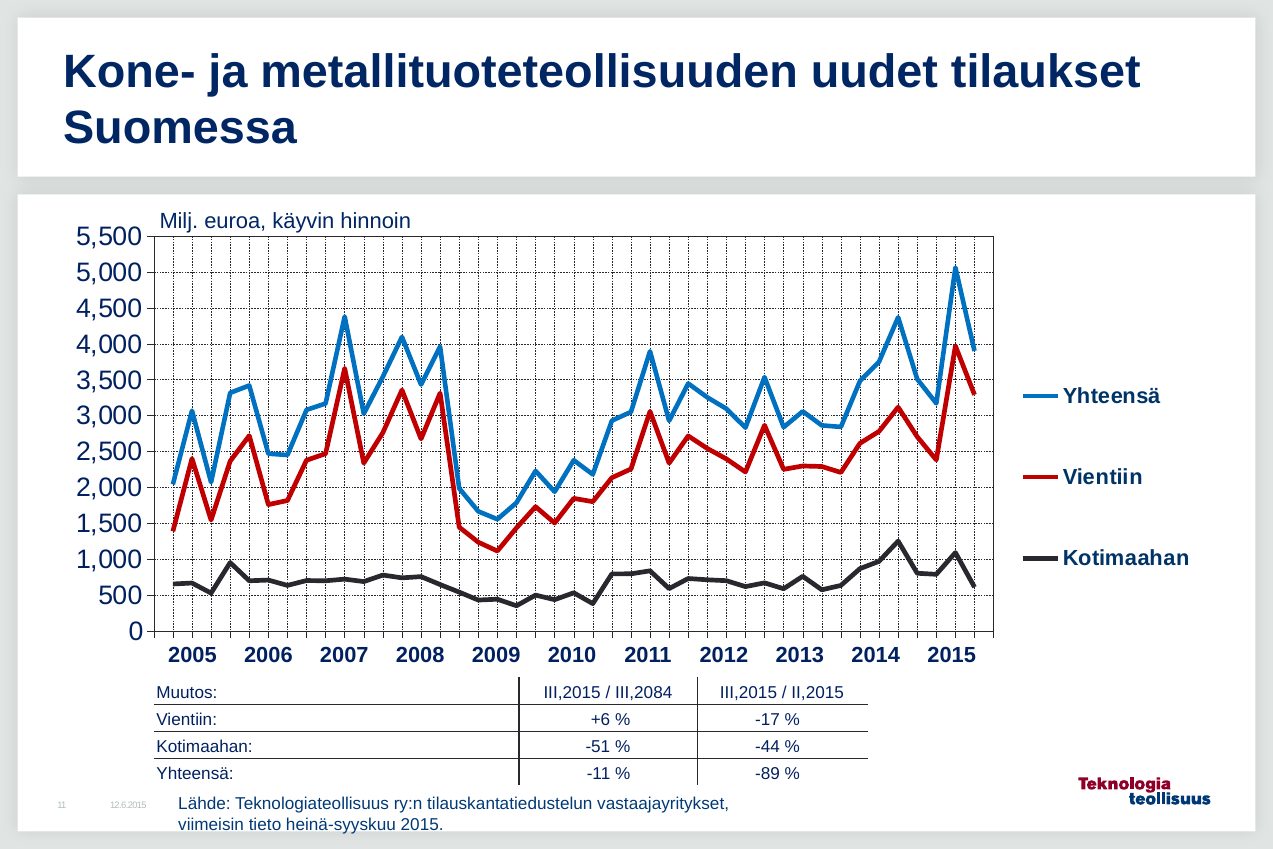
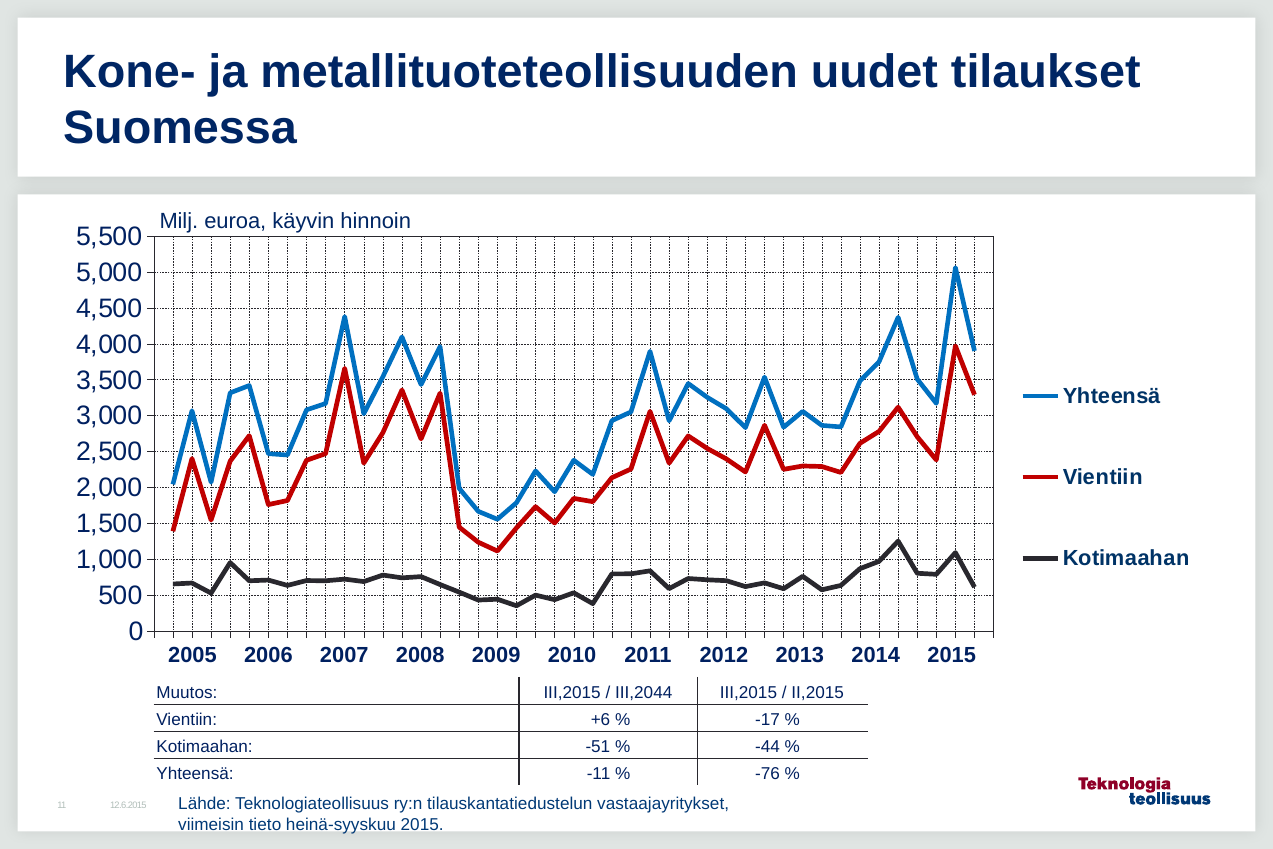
III,2084: III,2084 -> III,2044
-89: -89 -> -76
